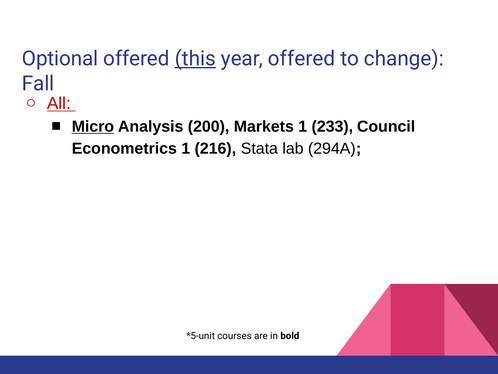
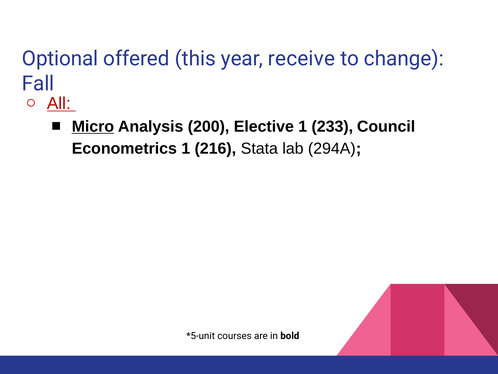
this underline: present -> none
year offered: offered -> receive
Markets: Markets -> Elective
